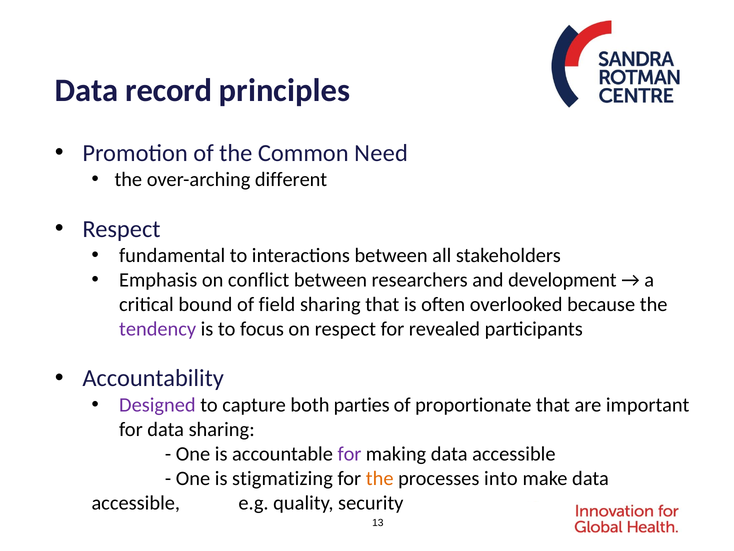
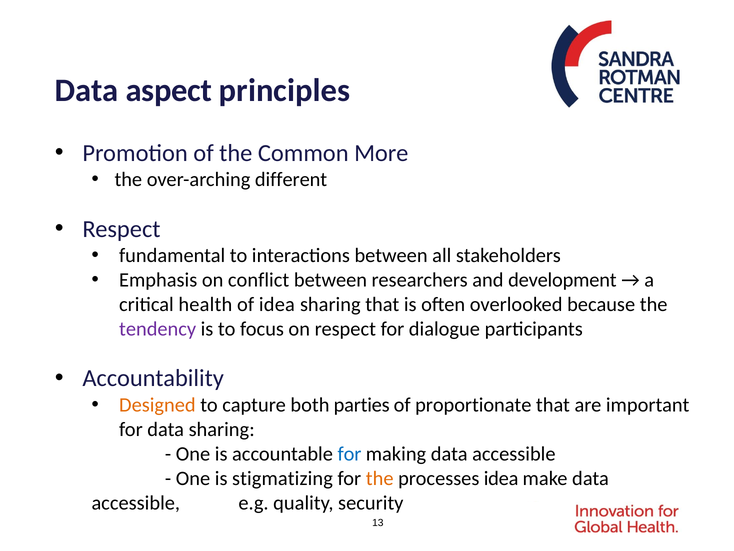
record: record -> aspect
Need: Need -> More
bound: bound -> health
of field: field -> idea
revealed: revealed -> dialogue
Designed colour: purple -> orange
for at (349, 454) colour: purple -> blue
processes into: into -> idea
